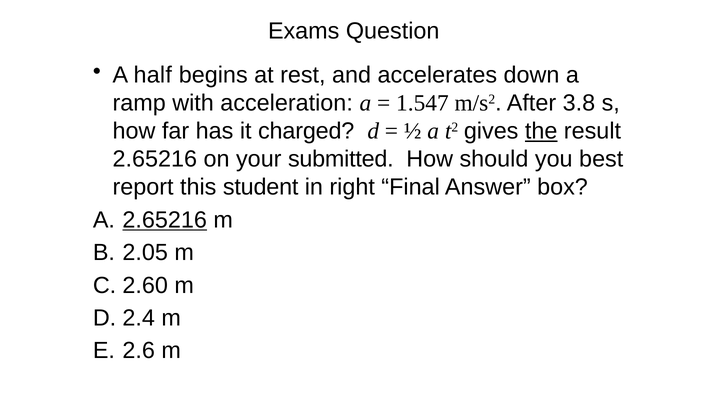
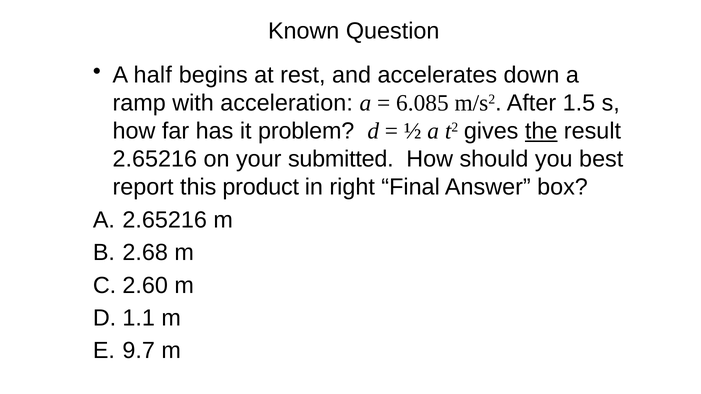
Exams: Exams -> Known
1.547: 1.547 -> 6.085
3.8: 3.8 -> 1.5
charged: charged -> problem
student: student -> product
2.65216 at (165, 220) underline: present -> none
2.05: 2.05 -> 2.68
2.4: 2.4 -> 1.1
2.6: 2.6 -> 9.7
